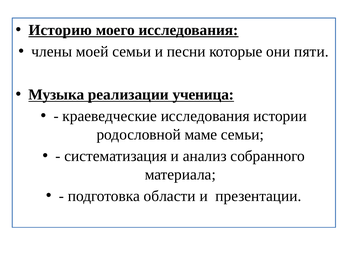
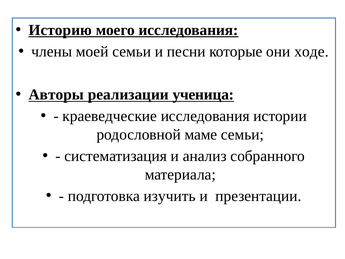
пяти: пяти -> ходе
Музыка: Музыка -> Авторы
области: области -> изучить
